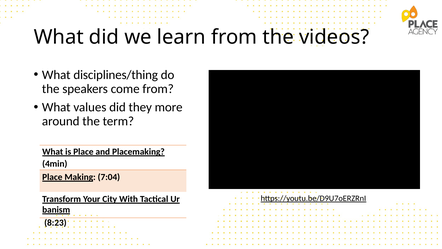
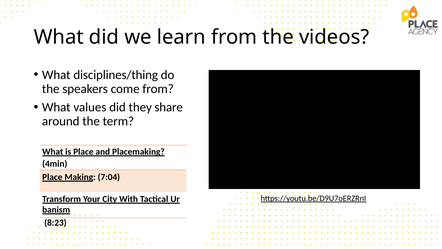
more: more -> share
